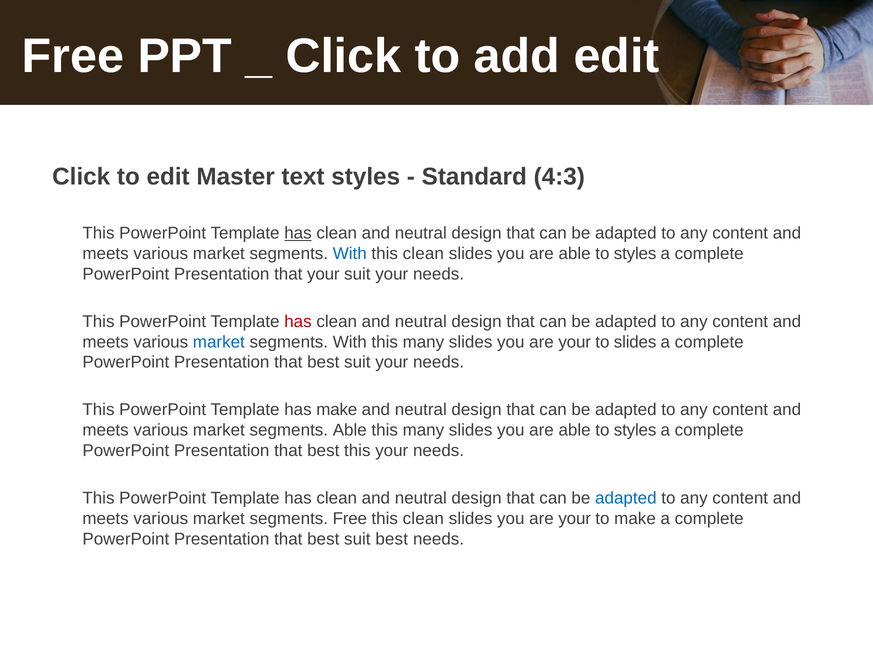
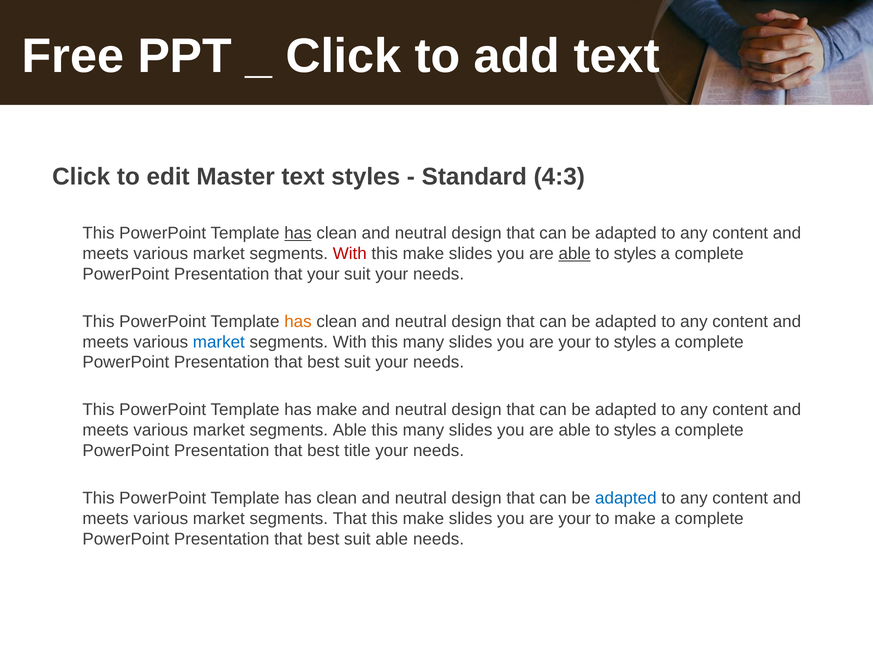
add edit: edit -> text
With at (350, 253) colour: blue -> red
clean at (423, 253): clean -> make
able at (575, 253) underline: none -> present
has at (298, 321) colour: red -> orange
slides at (635, 342): slides -> styles
best this: this -> title
segments Free: Free -> That
clean at (423, 518): clean -> make
suit best: best -> able
